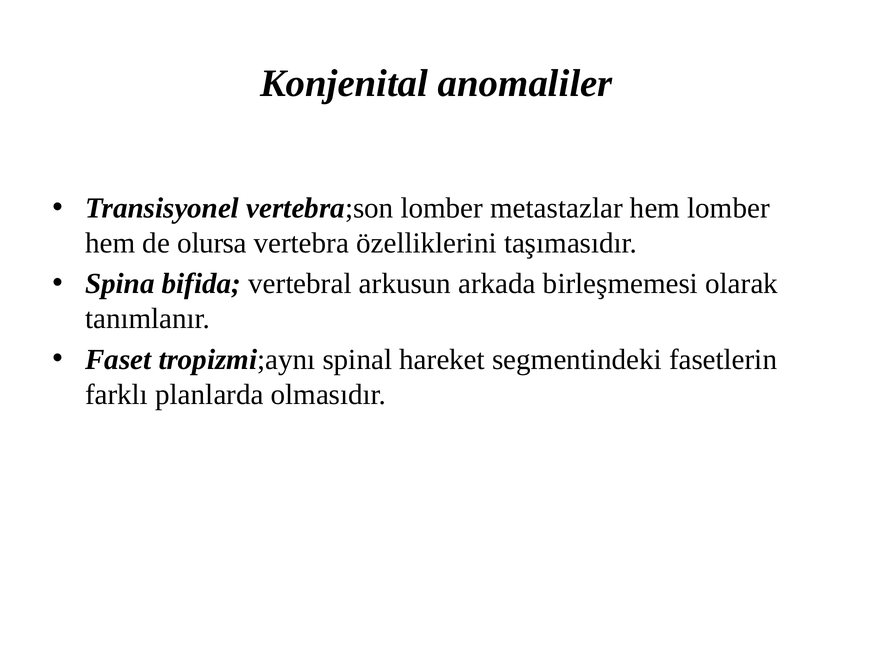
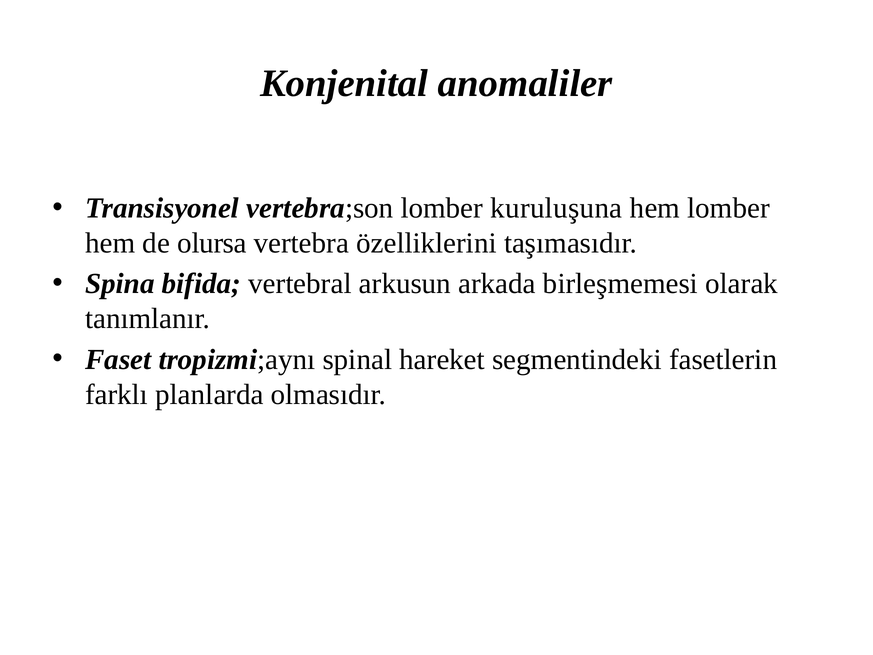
metastazlar: metastazlar -> kuruluşuna
